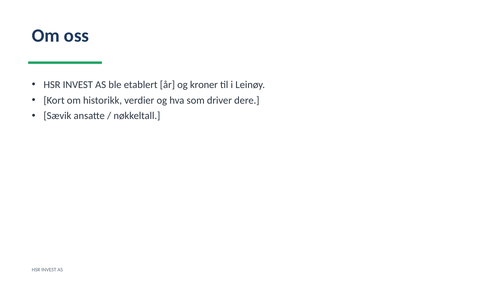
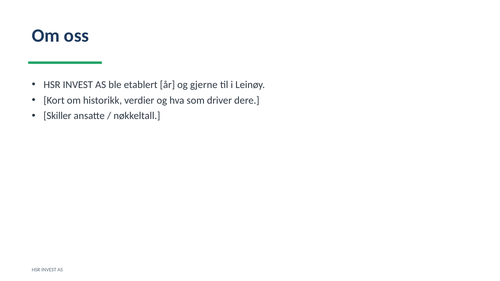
kroner: kroner -> gjerne
Sævik: Sævik -> Skiller
